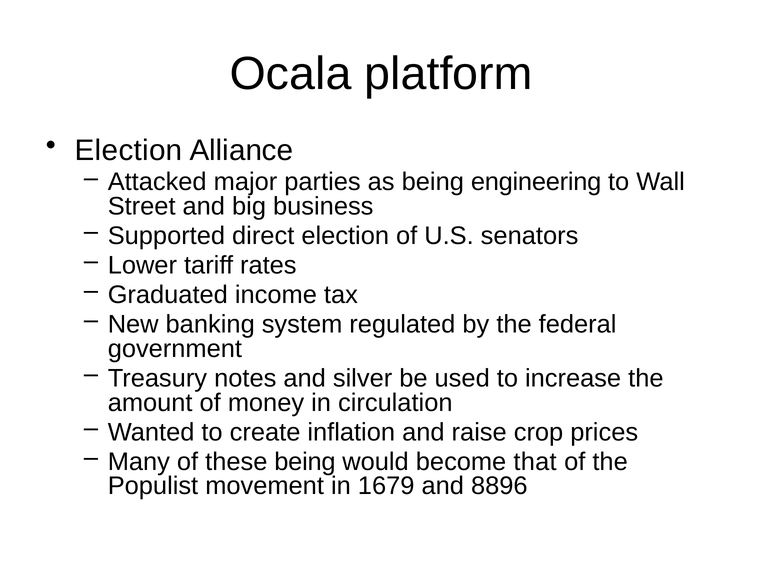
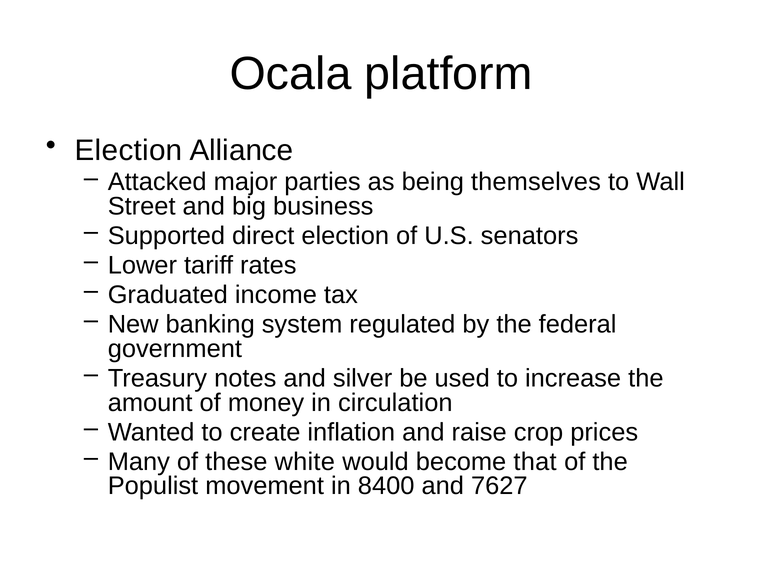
engineering: engineering -> themselves
these being: being -> white
1679: 1679 -> 8400
8896: 8896 -> 7627
